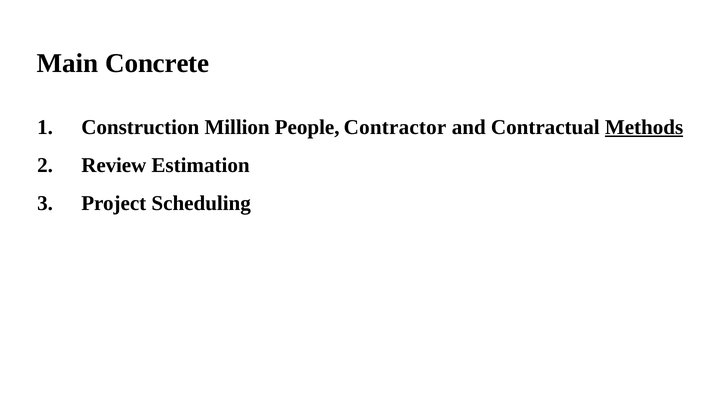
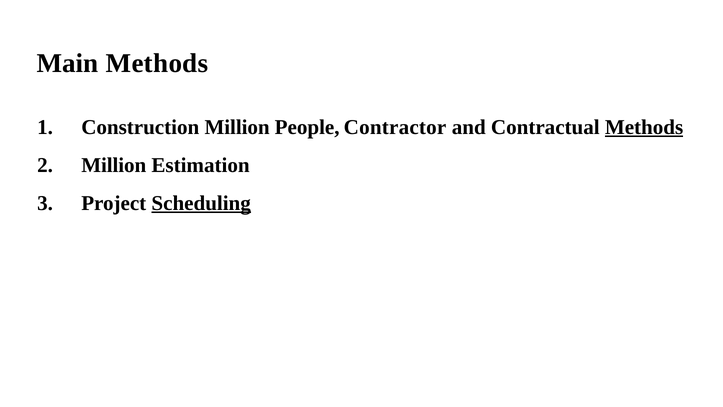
Main Concrete: Concrete -> Methods
Review at (114, 165): Review -> Million
Scheduling underline: none -> present
